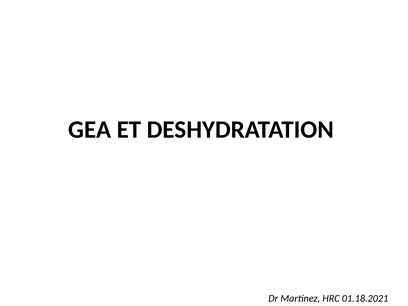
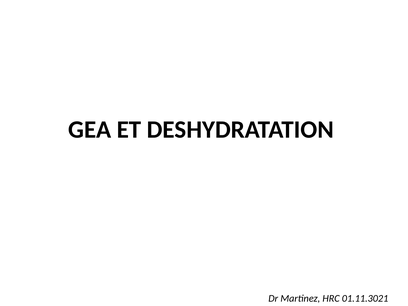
01.18.2021: 01.18.2021 -> 01.11.3021
